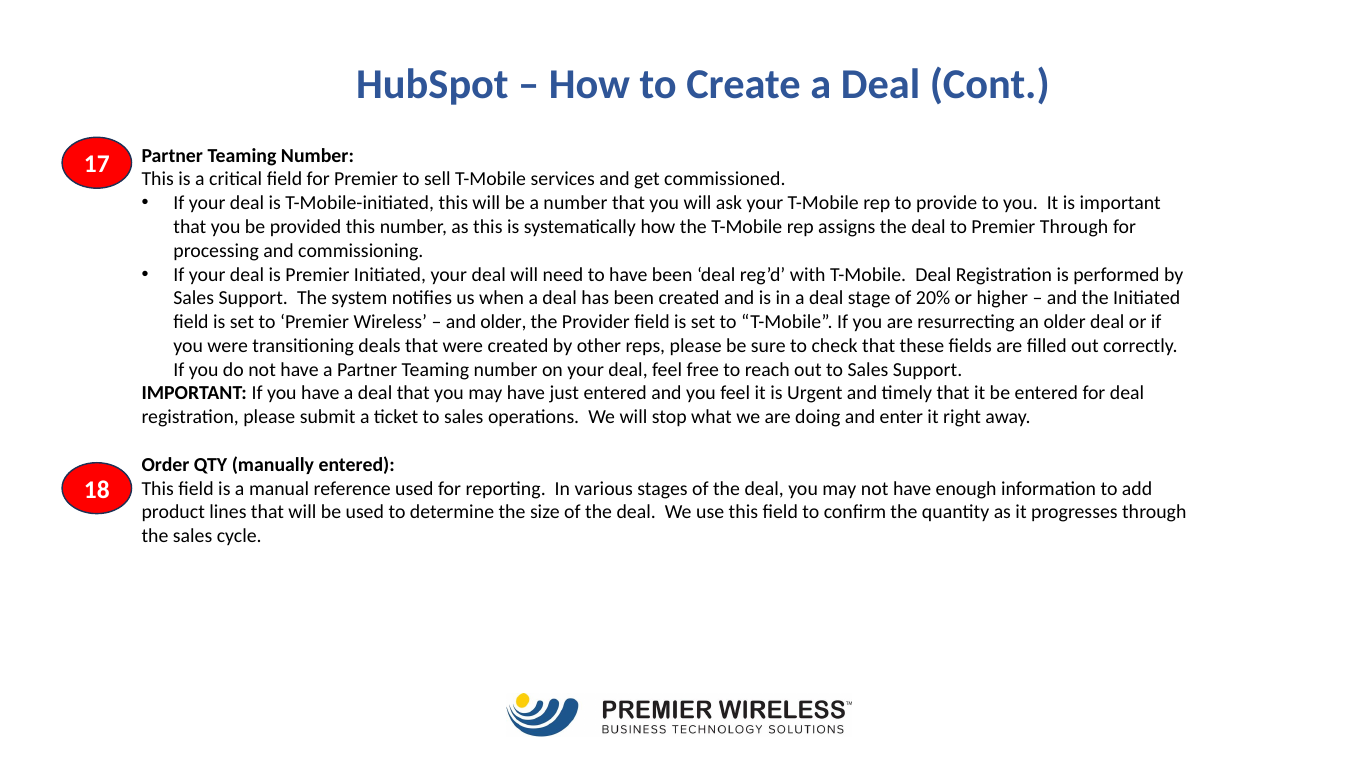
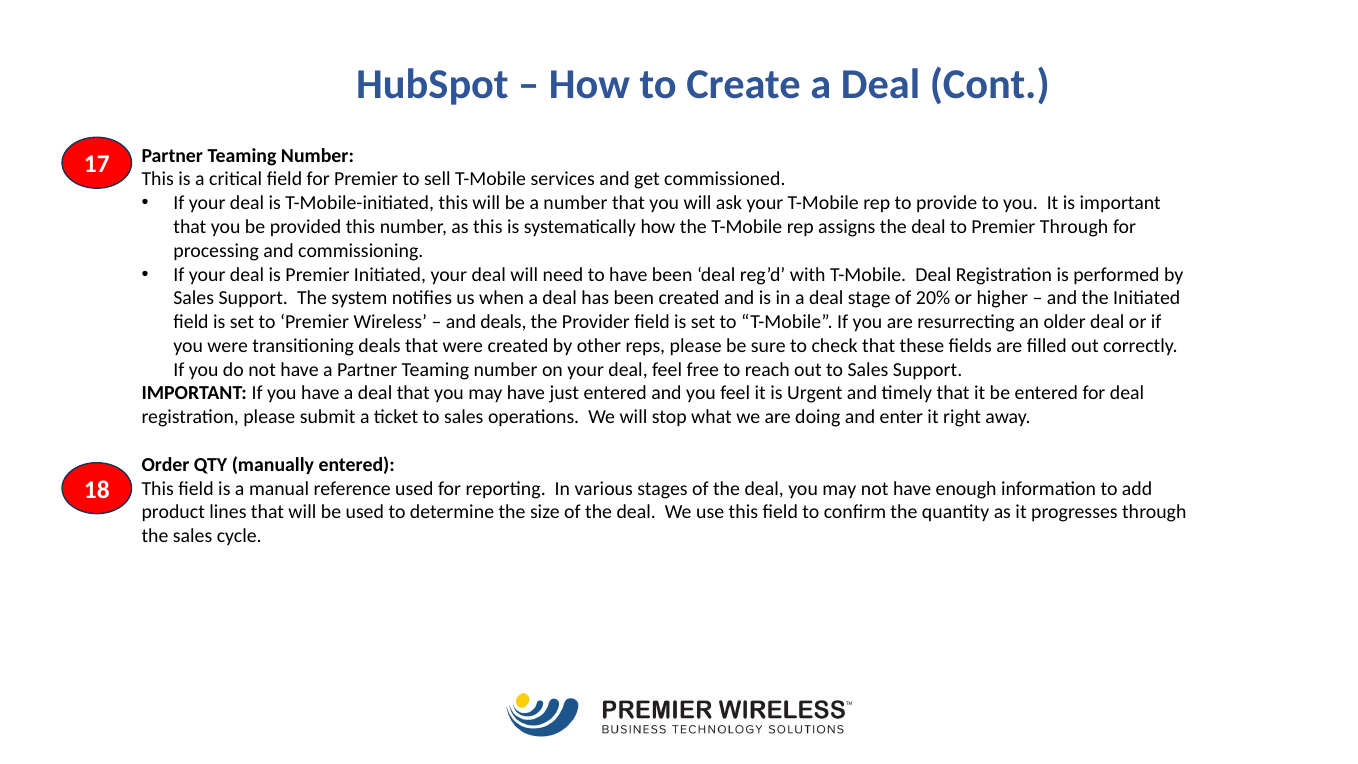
and older: older -> deals
